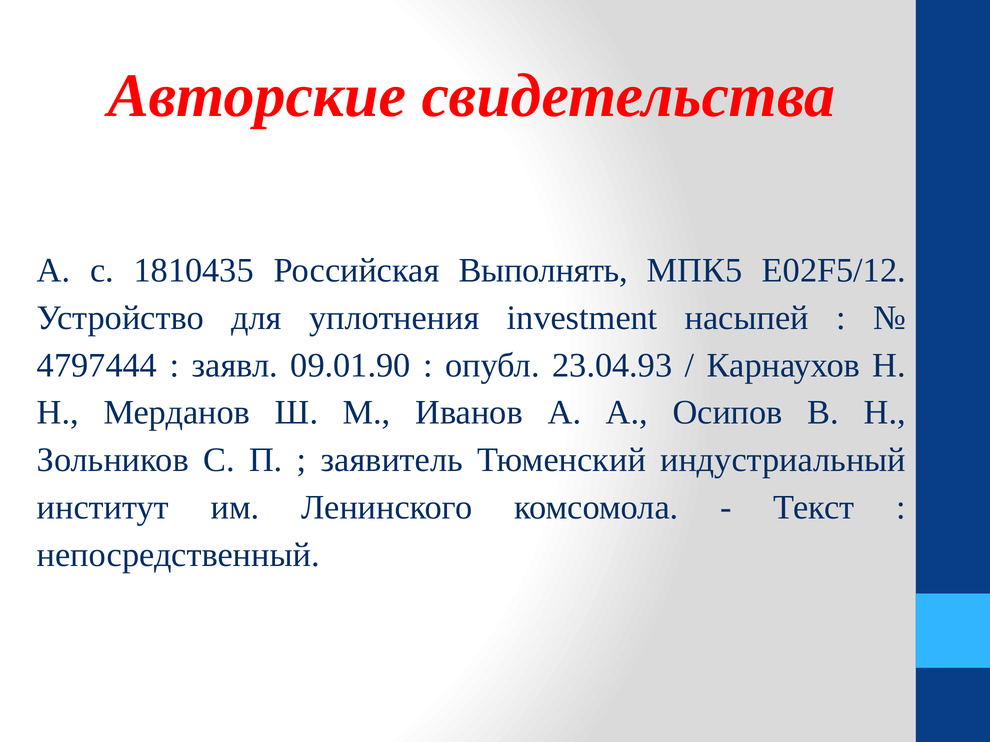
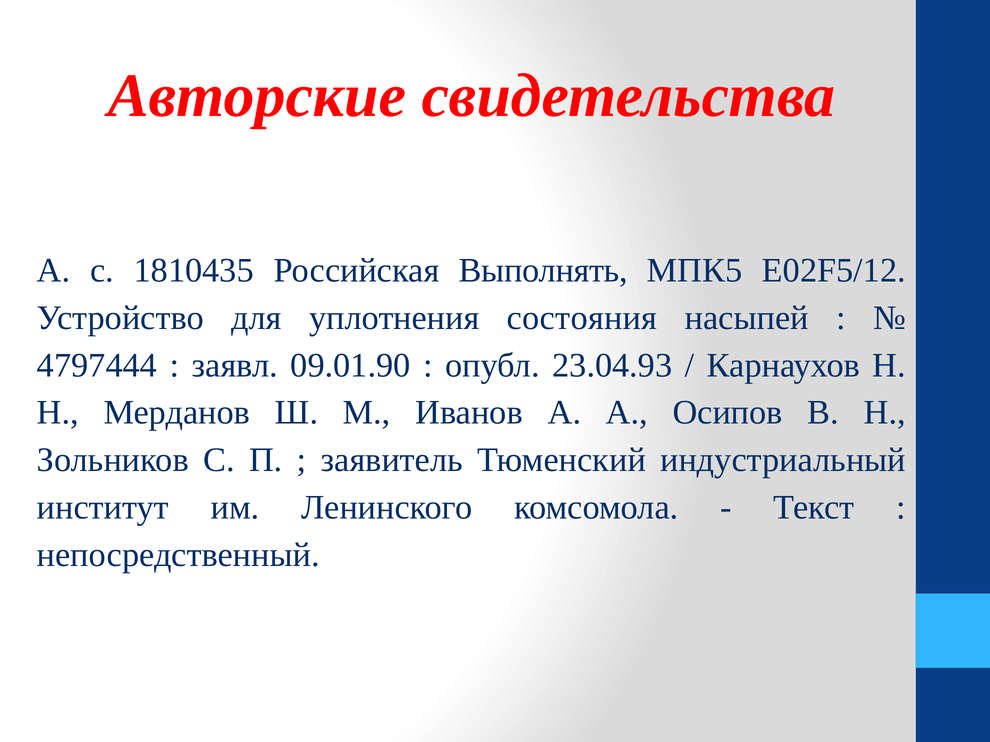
investment: investment -> состояния
